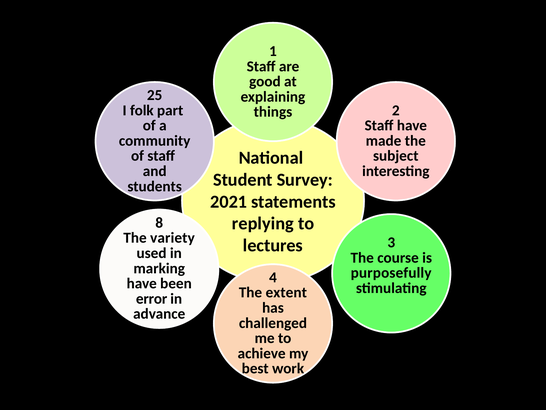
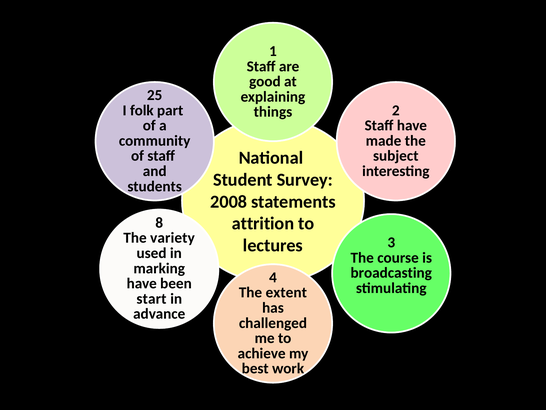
2021: 2021 -> 2008
replying: replying -> attrition
purposefully: purposefully -> broadcasting
error: error -> start
